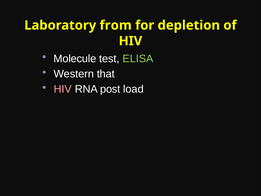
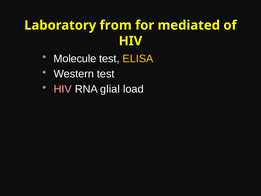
depletion: depletion -> mediated
ELISA colour: light green -> yellow
Western that: that -> test
post: post -> glial
